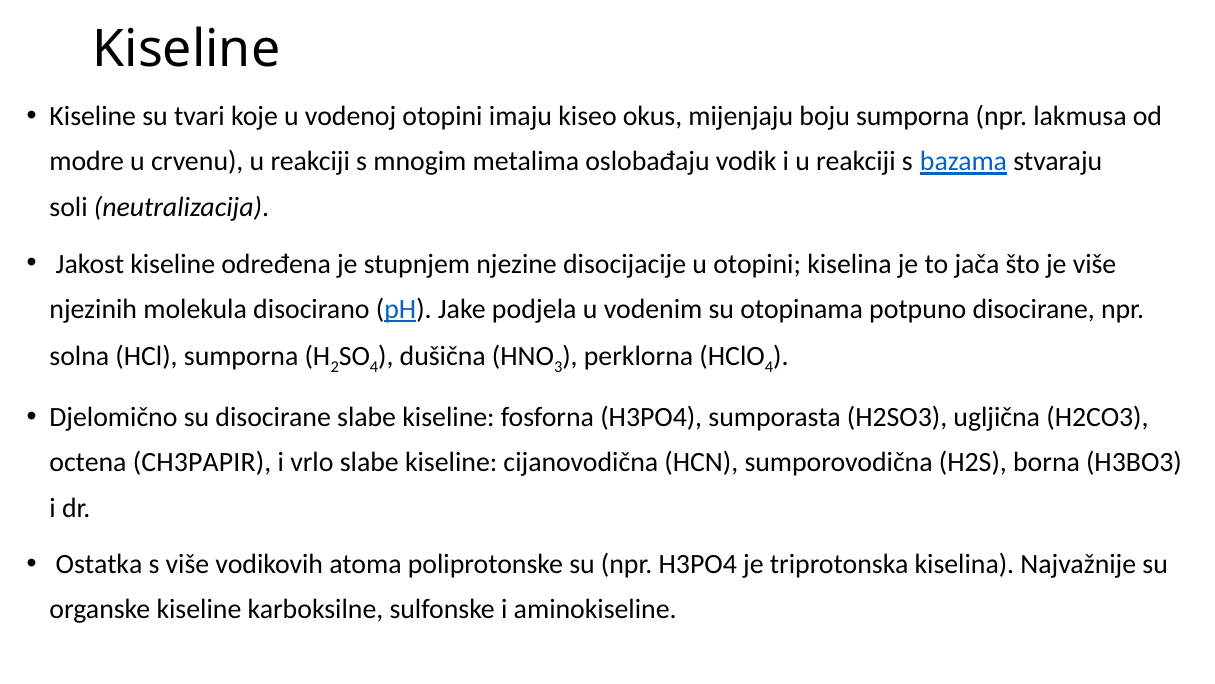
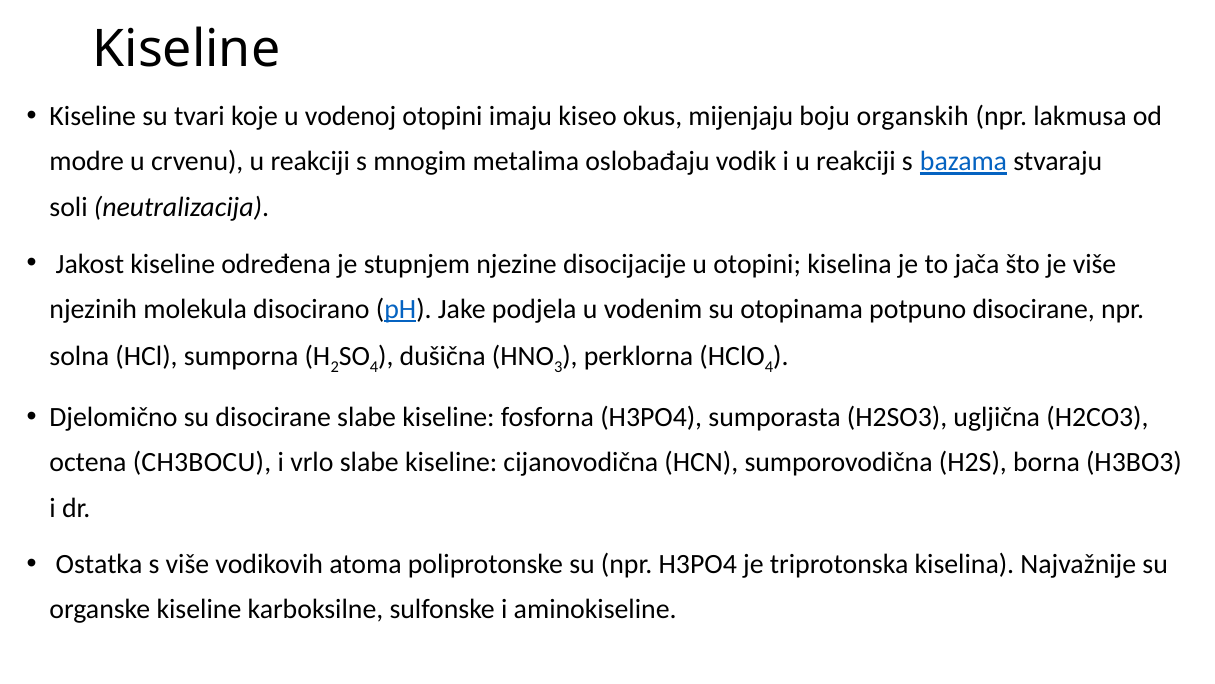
boju sumporna: sumporna -> organskih
CH3PAPIR: CH3PAPIR -> CH3BOCU
